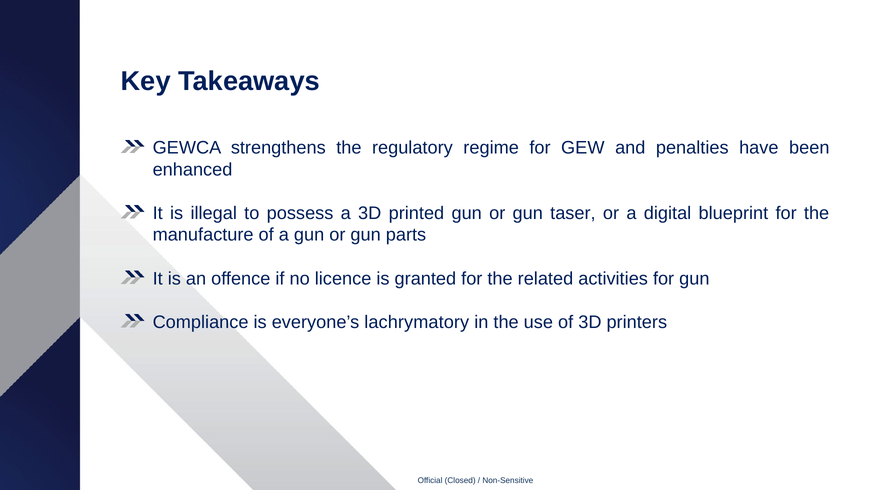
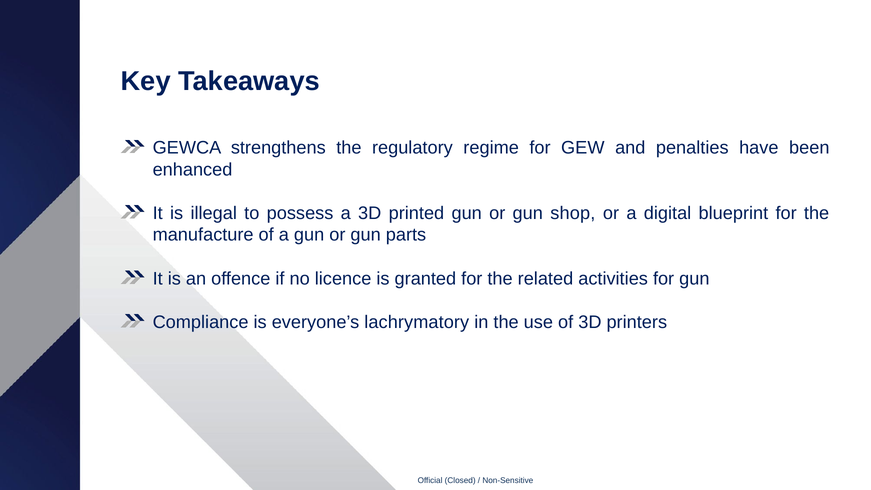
taser: taser -> shop
